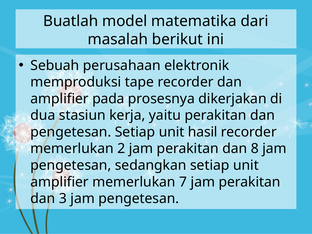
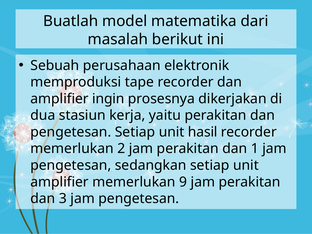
pada: pada -> ingin
8: 8 -> 1
7: 7 -> 9
